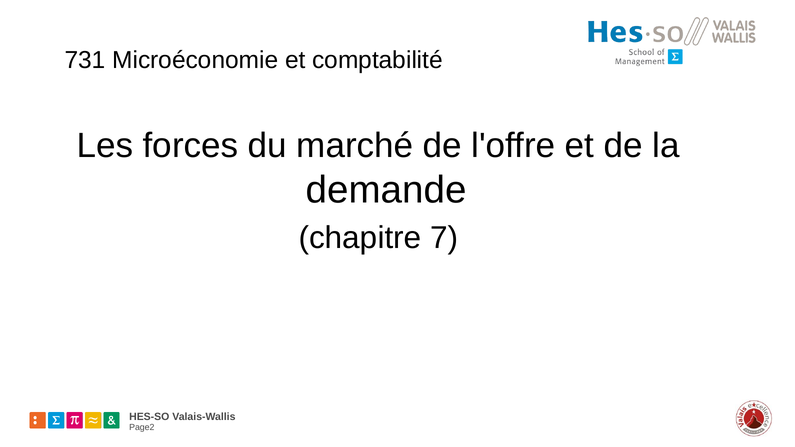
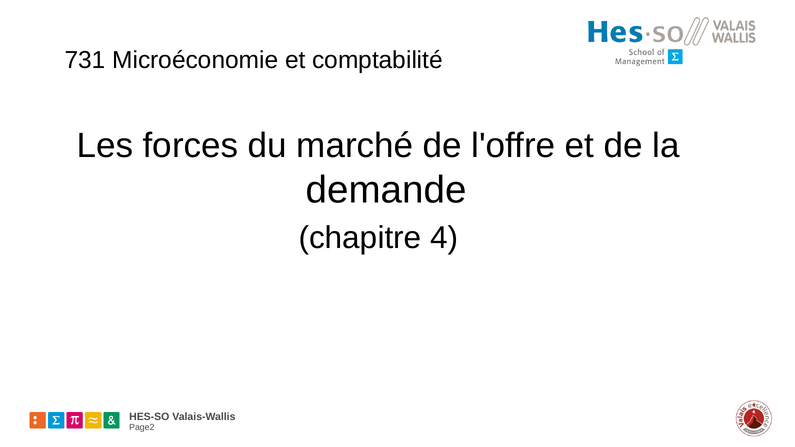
7: 7 -> 4
